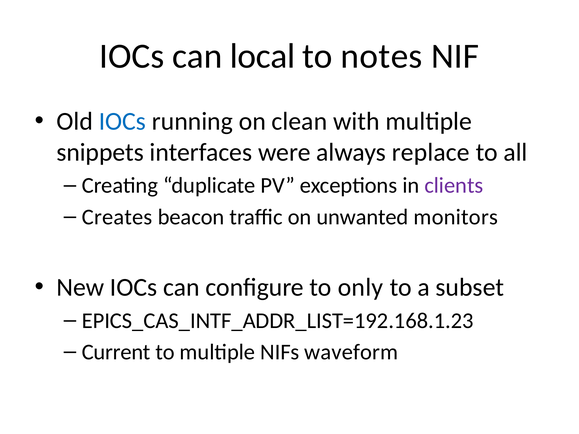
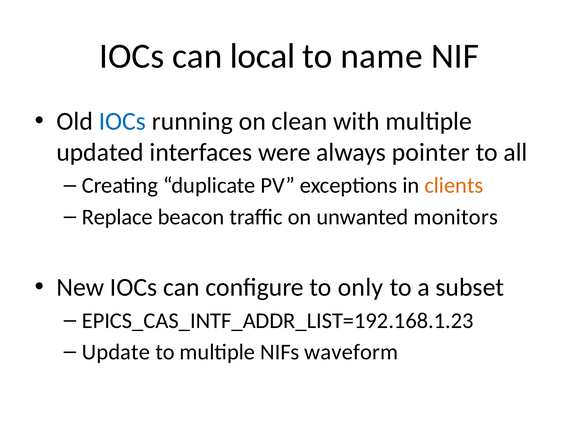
notes: notes -> name
snippets: snippets -> updated
replace: replace -> pointer
clients colour: purple -> orange
Creates: Creates -> Replace
Current: Current -> Update
